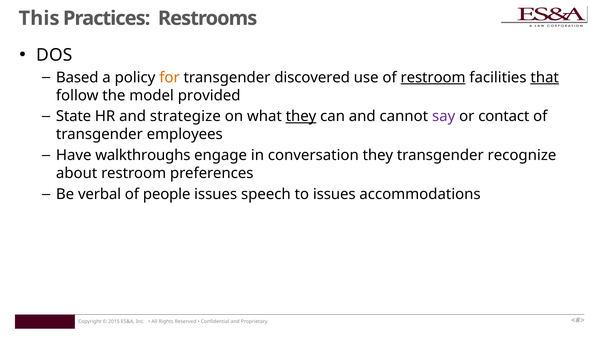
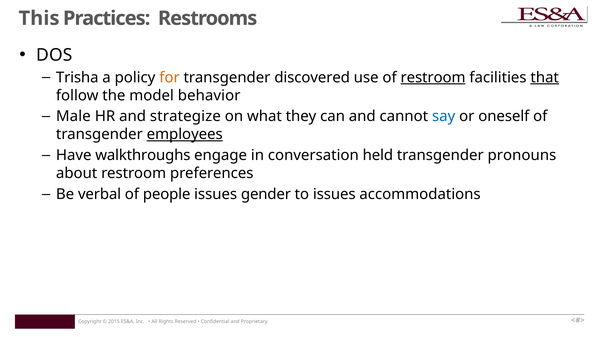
Based: Based -> Trisha
provided: provided -> behavior
State: State -> Male
they at (301, 116) underline: present -> none
say colour: purple -> blue
contact: contact -> oneself
employees underline: none -> present
conversation they: they -> held
recognize: recognize -> pronouns
speech: speech -> gender
